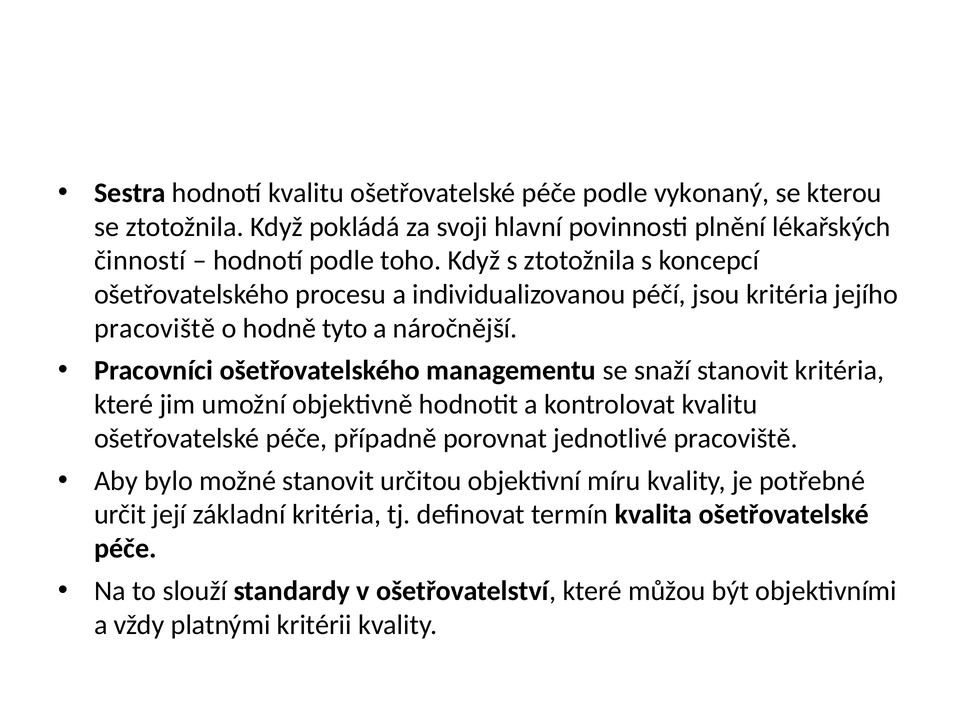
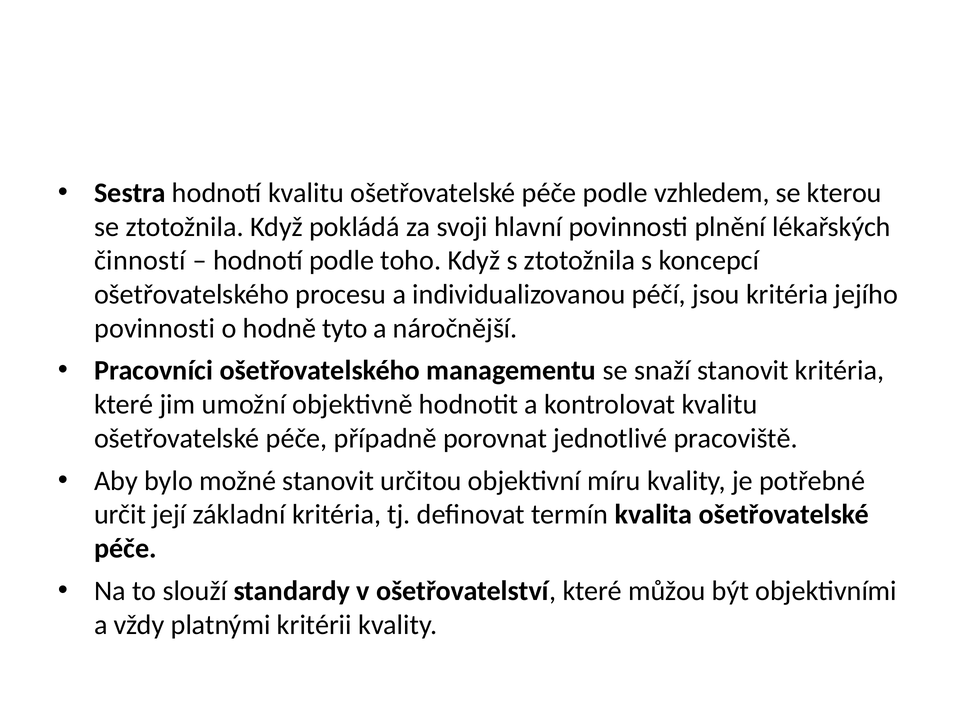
vykonaný: vykonaný -> vzhledem
pracoviště at (155, 328): pracoviště -> povinnosti
